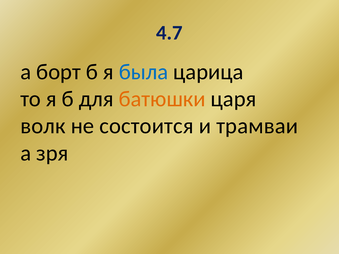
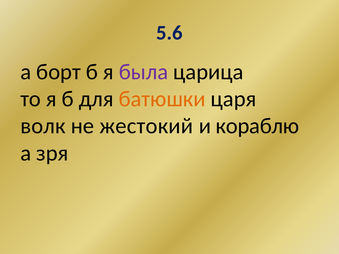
4.7: 4.7 -> 5.6
была colour: blue -> purple
состоится: состоится -> жестокий
трамваи: трамваи -> кораблю
